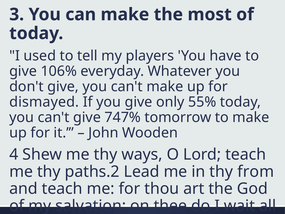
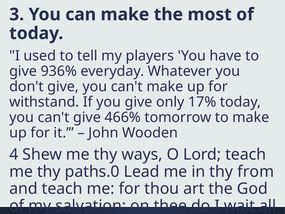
106%: 106% -> 936%
dismayed: dismayed -> withstand
55%: 55% -> 17%
747%: 747% -> 466%
paths.2: paths.2 -> paths.0
